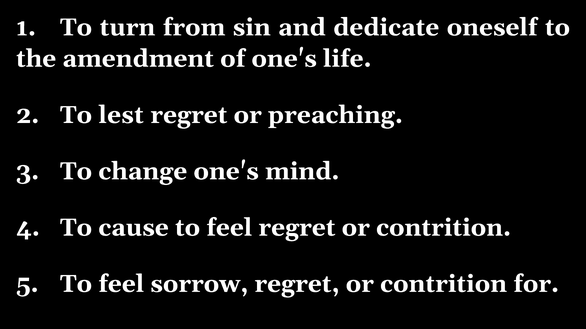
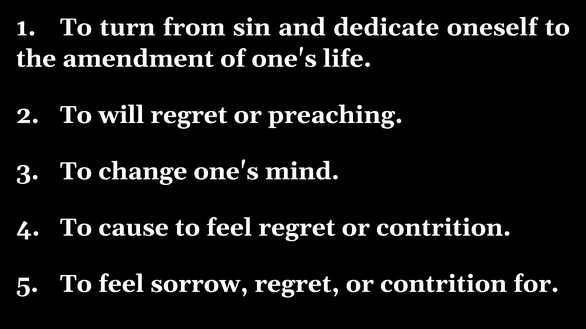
lest: lest -> will
